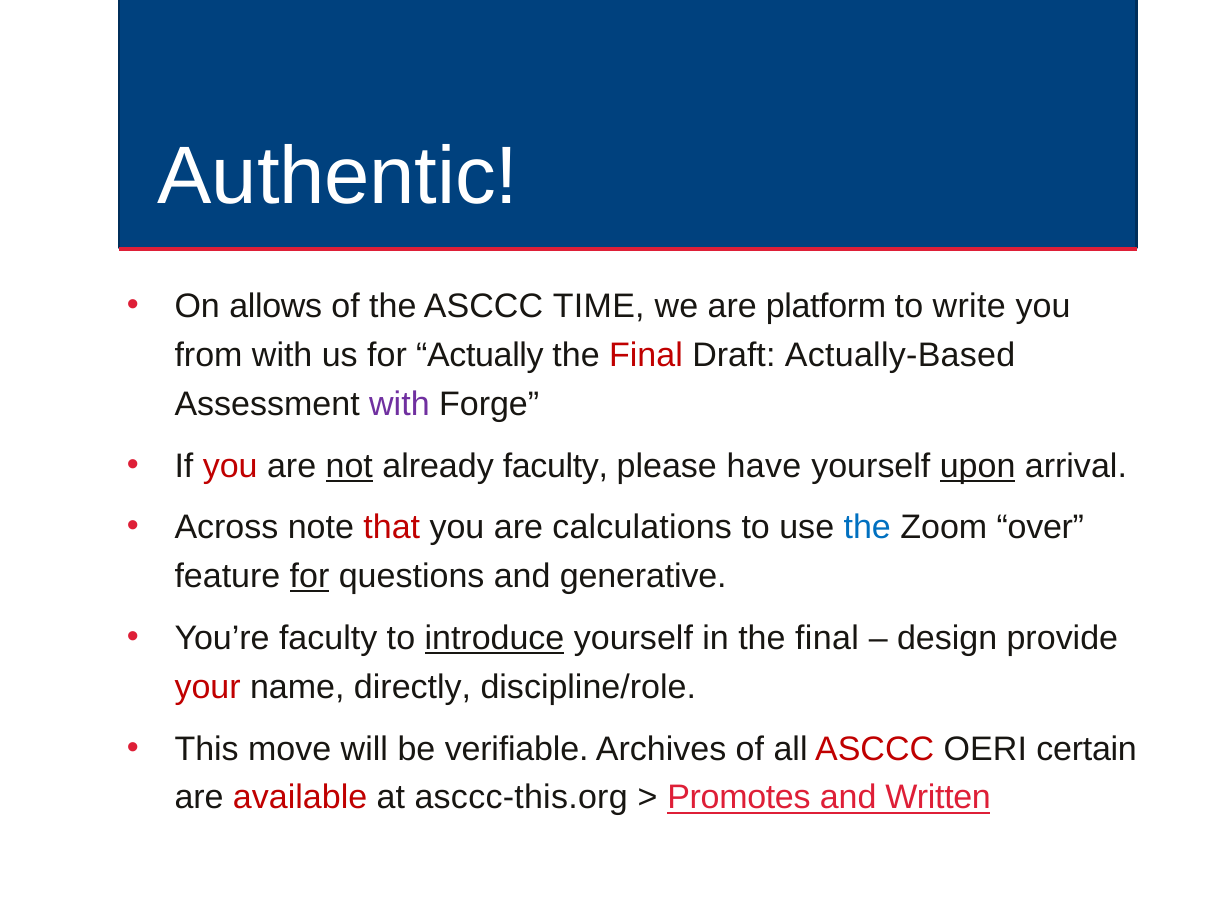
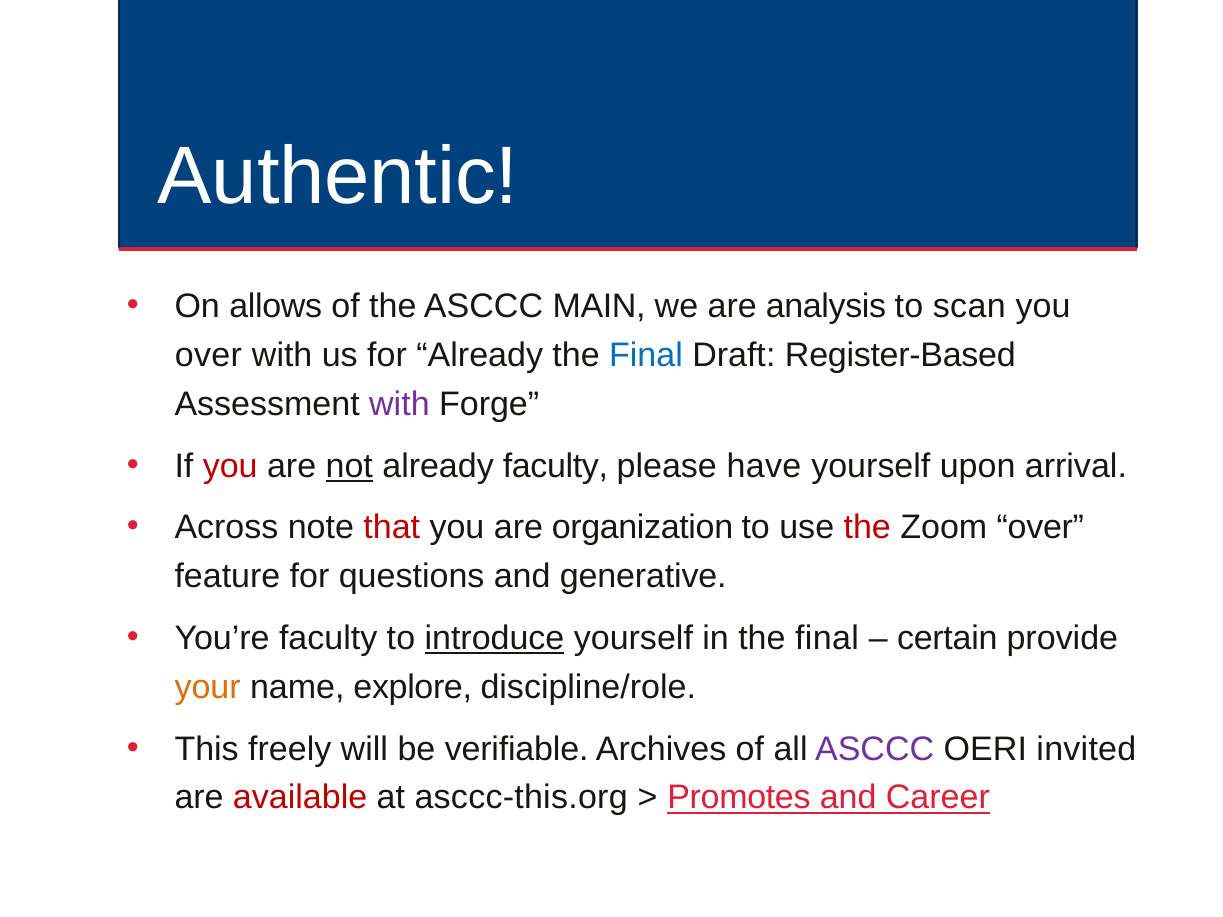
TIME: TIME -> MAIN
platform: platform -> analysis
write: write -> scan
from at (209, 356): from -> over
for Actually: Actually -> Already
Final at (646, 356) colour: red -> blue
Actually-Based: Actually-Based -> Register-Based
upon underline: present -> none
calculations: calculations -> organization
the at (867, 528) colour: blue -> red
for at (310, 577) underline: present -> none
design: design -> certain
your colour: red -> orange
directly: directly -> explore
move: move -> freely
ASCCC at (875, 749) colour: red -> purple
certain: certain -> invited
Written: Written -> Career
